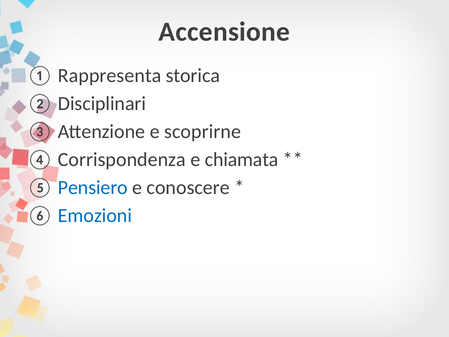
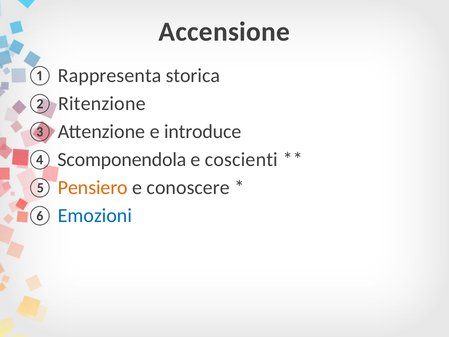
Disciplinari: Disciplinari -> Ritenzione
scoprirne: scoprirne -> introduce
Corrispondenza: Corrispondenza -> Scomponendola
chiamata: chiamata -> coscienti
Pensiero colour: blue -> orange
